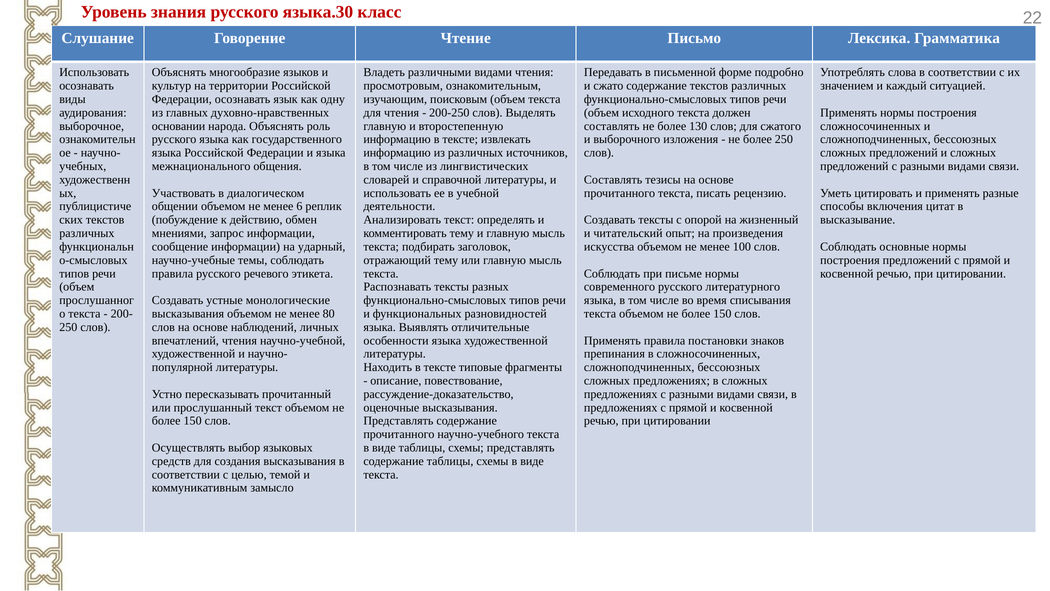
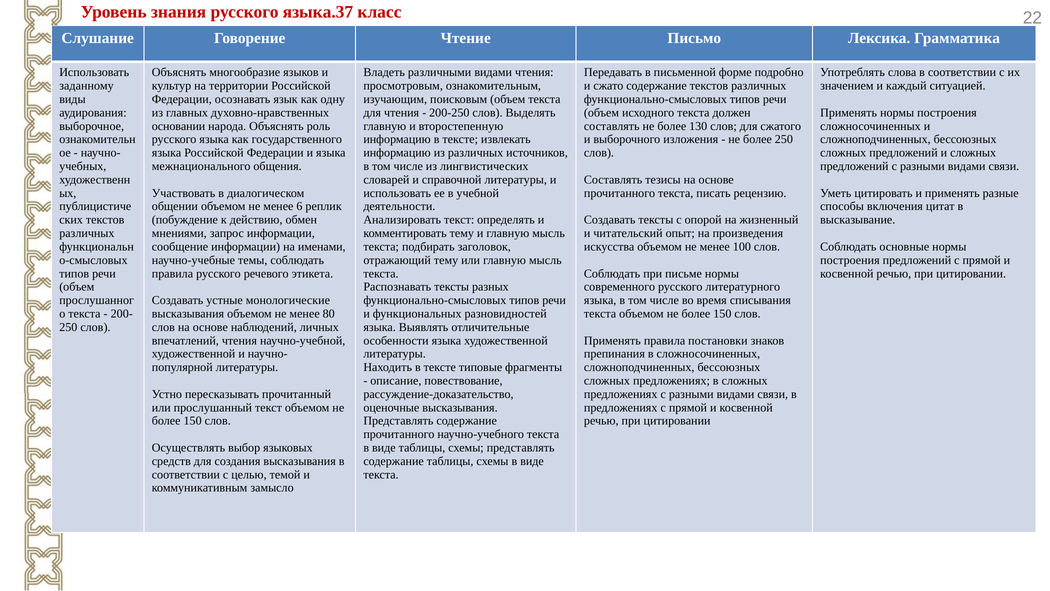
языка.30: языка.30 -> языка.37
осознавать at (87, 86): осознавать -> заданному
ударный: ударный -> именами
